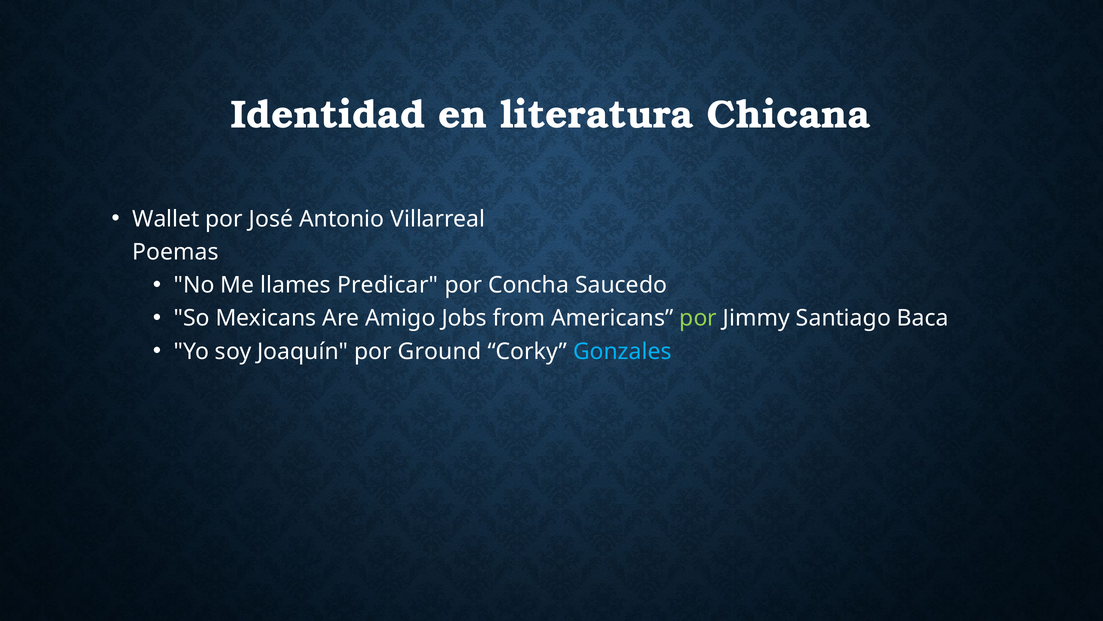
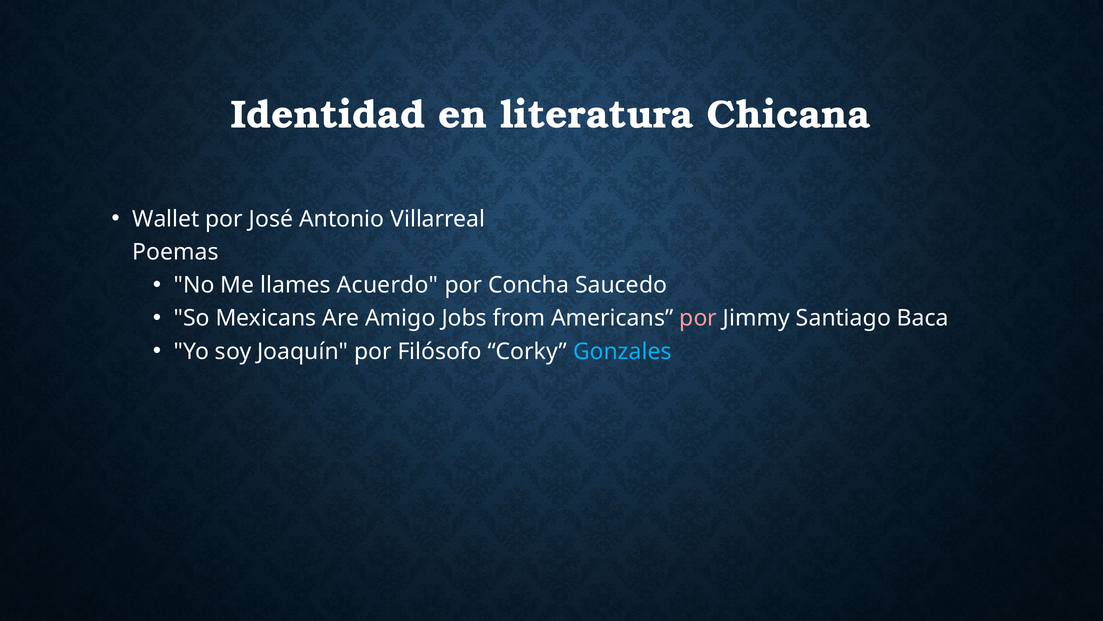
Predicar: Predicar -> Acuerdo
por at (698, 318) colour: light green -> pink
Ground: Ground -> Filósofo
